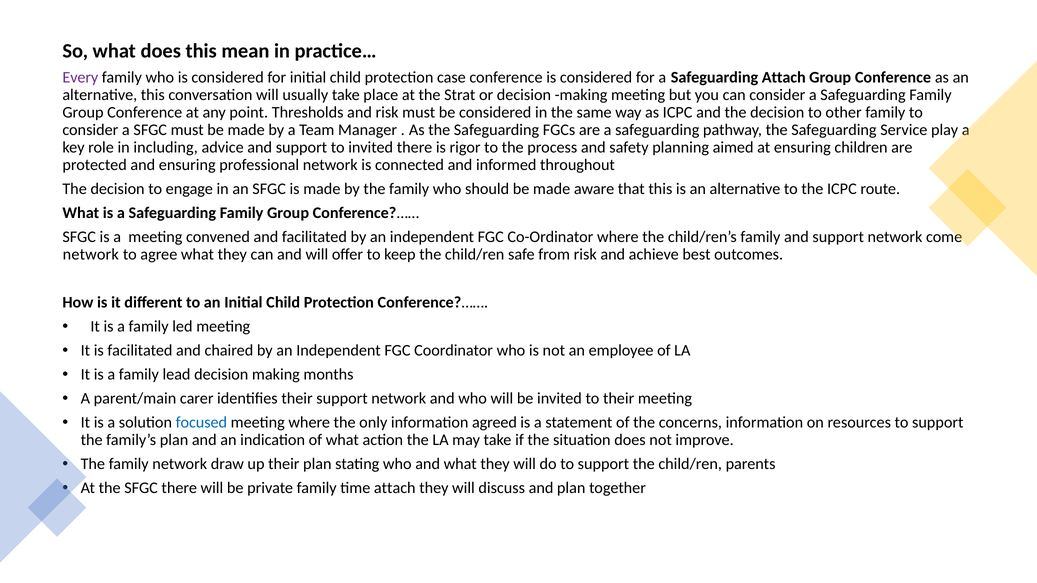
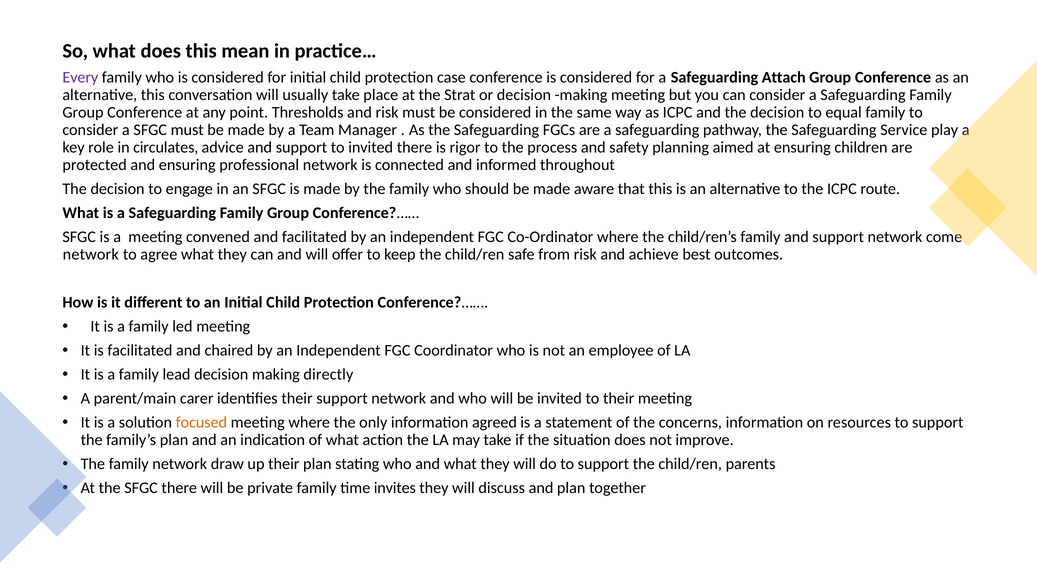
other: other -> equal
including: including -> circulates
months: months -> directly
focused colour: blue -> orange
time attach: attach -> invites
